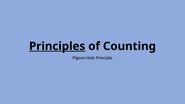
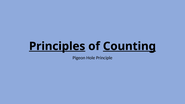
Counting underline: none -> present
